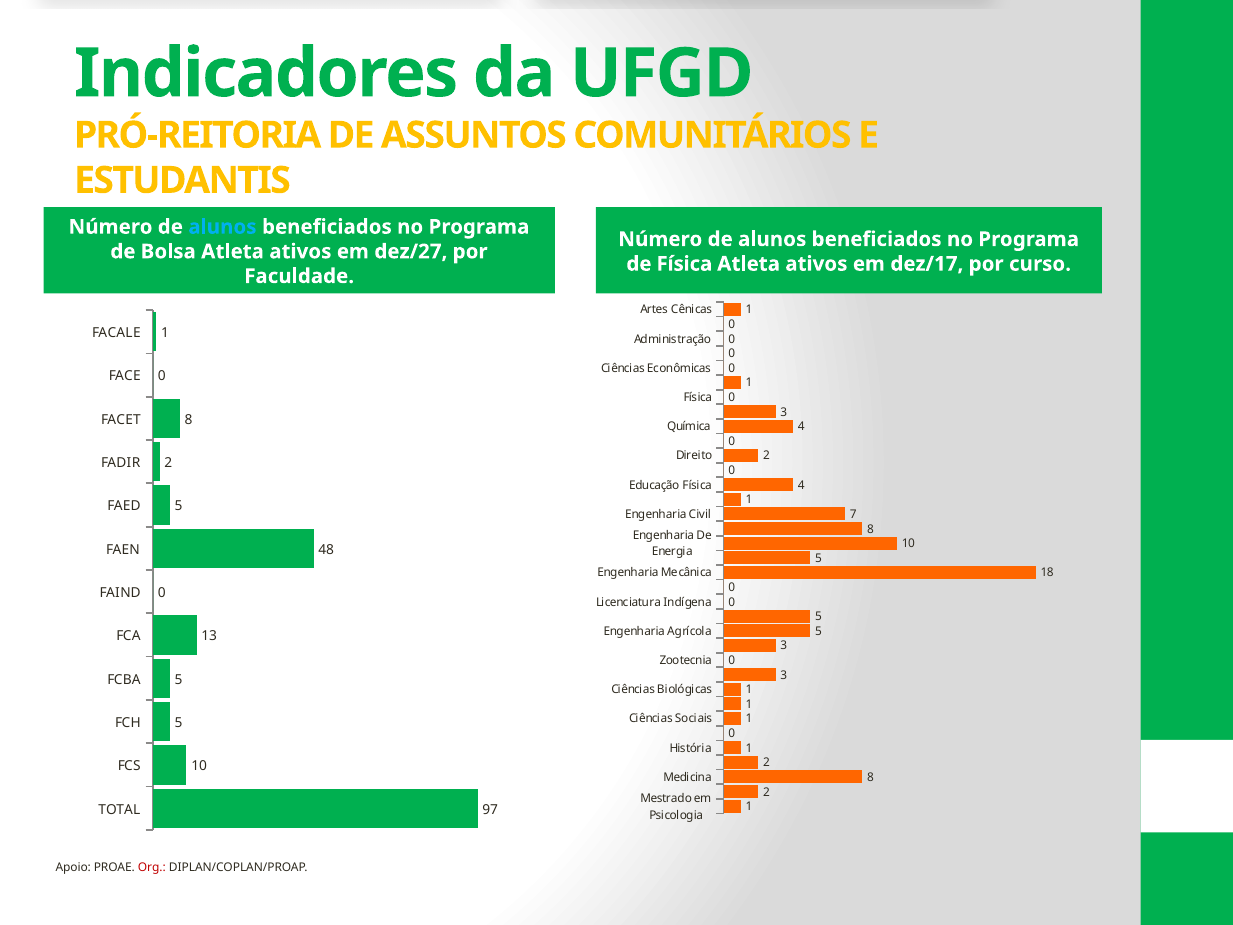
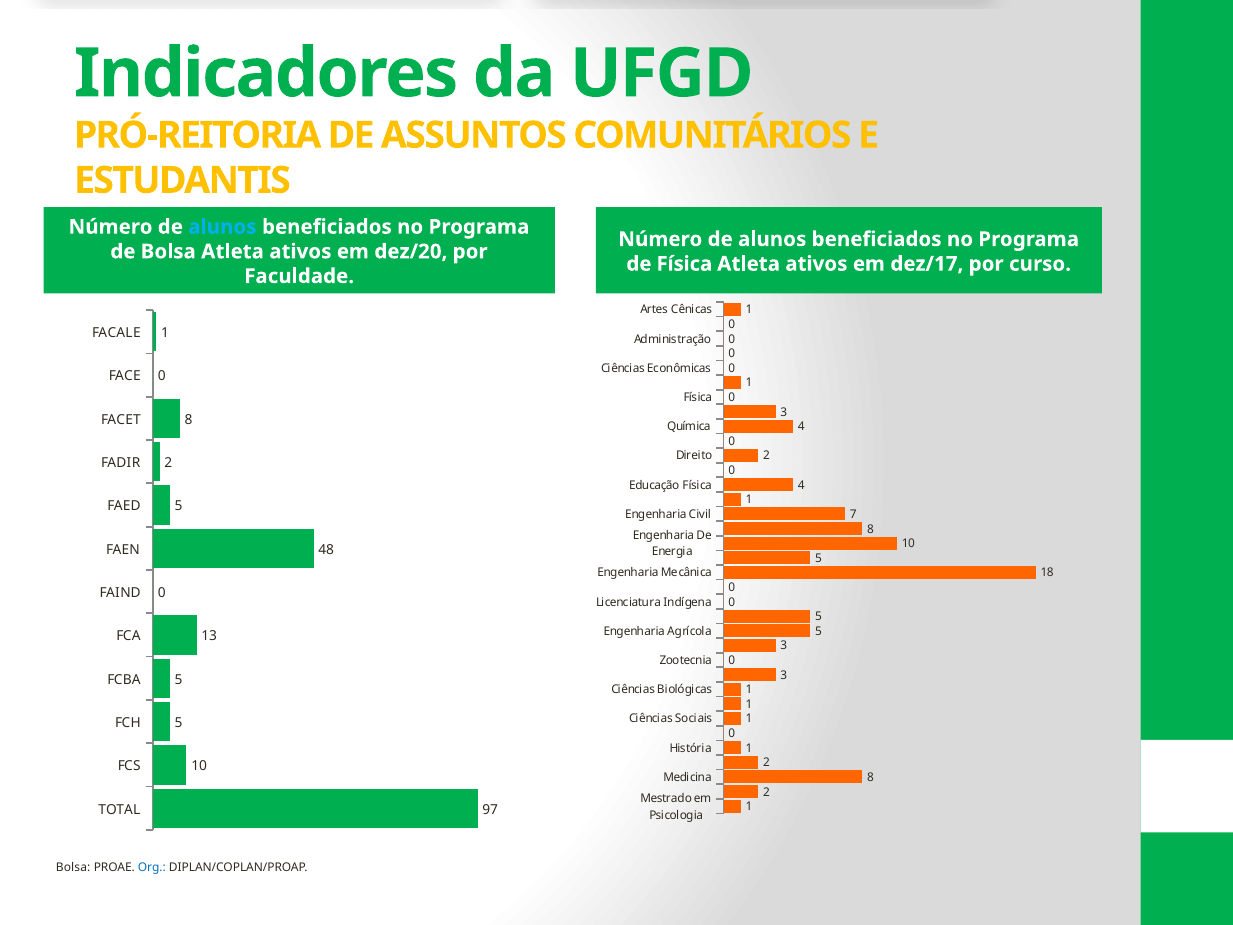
dez/27: dez/27 -> dez/20
Apoio at (73, 867): Apoio -> Bolsa
Org colour: red -> blue
